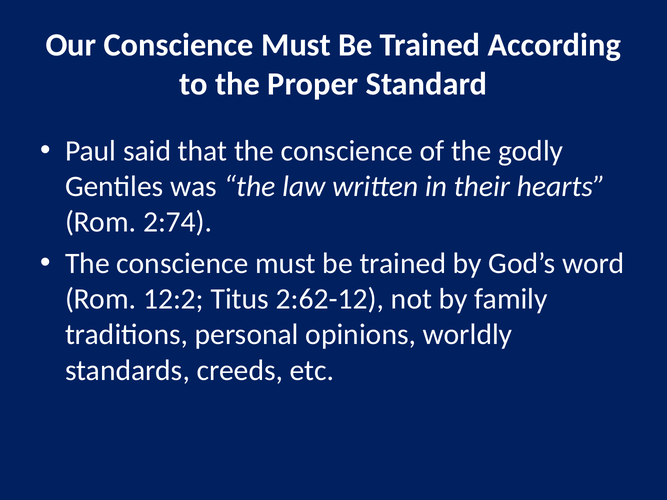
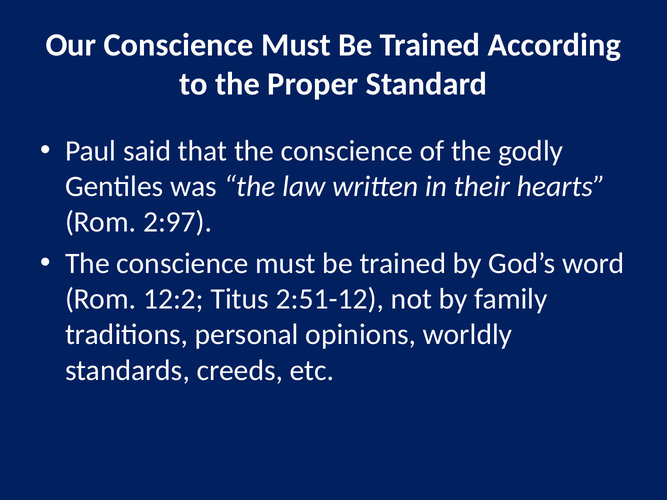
2:74: 2:74 -> 2:97
2:62-12: 2:62-12 -> 2:51-12
